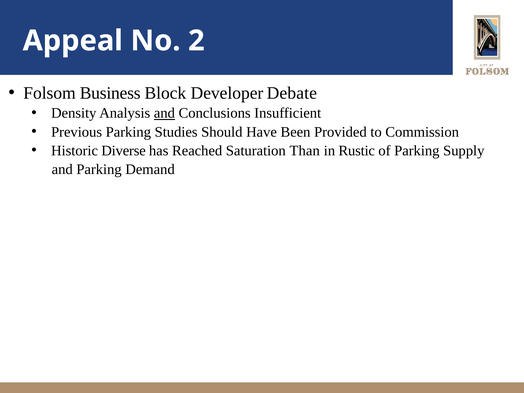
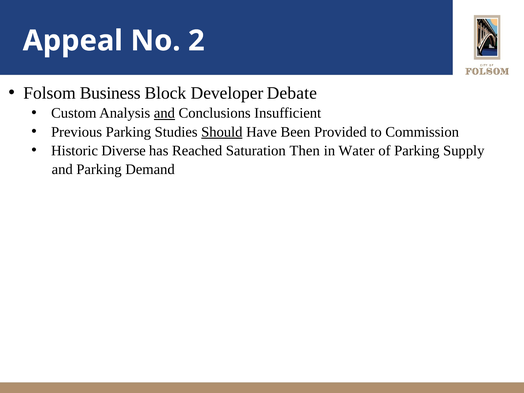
Density: Density -> Custom
Should underline: none -> present
Than: Than -> Then
Rustic: Rustic -> Water
